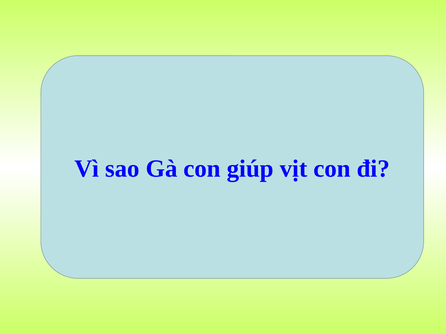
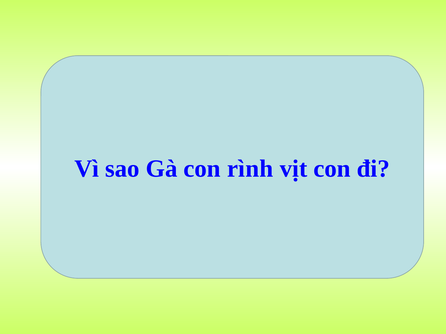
giúp: giúp -> rình
